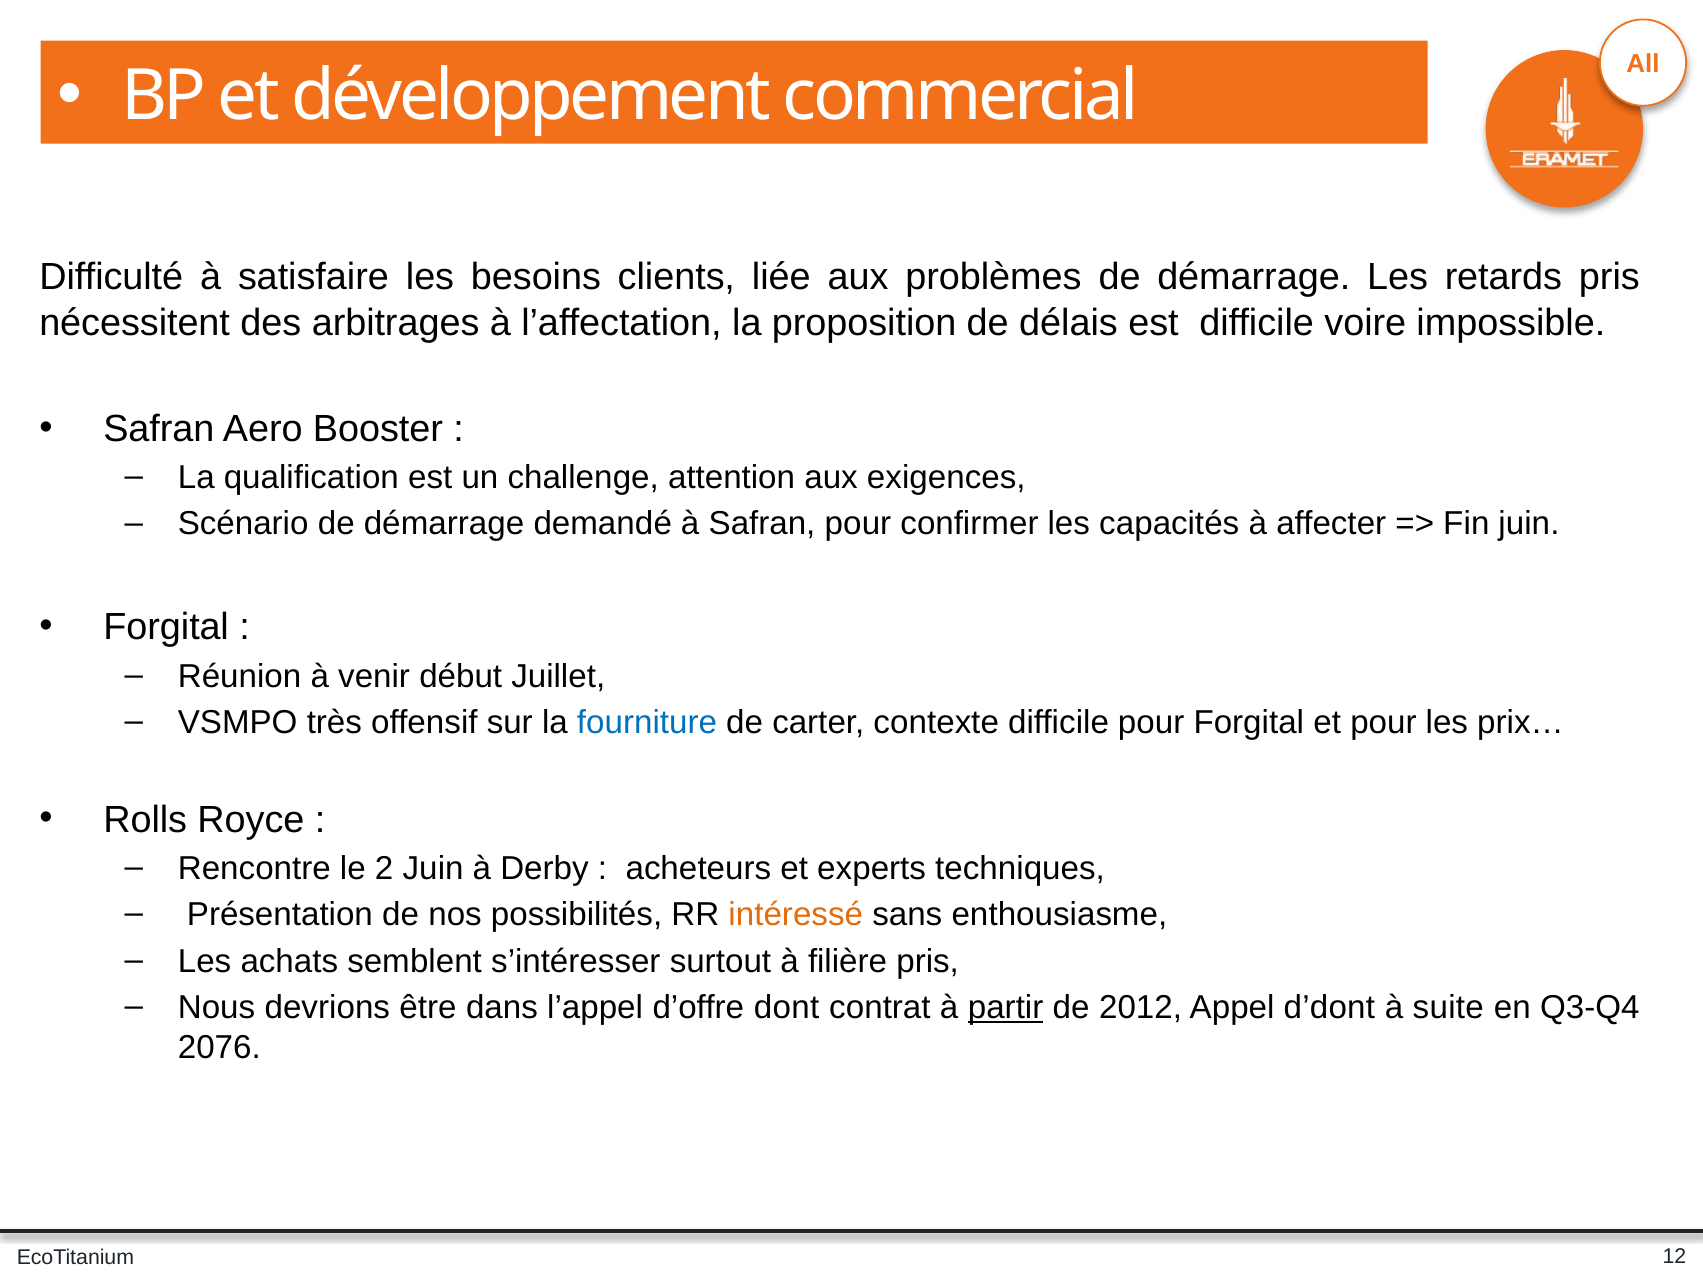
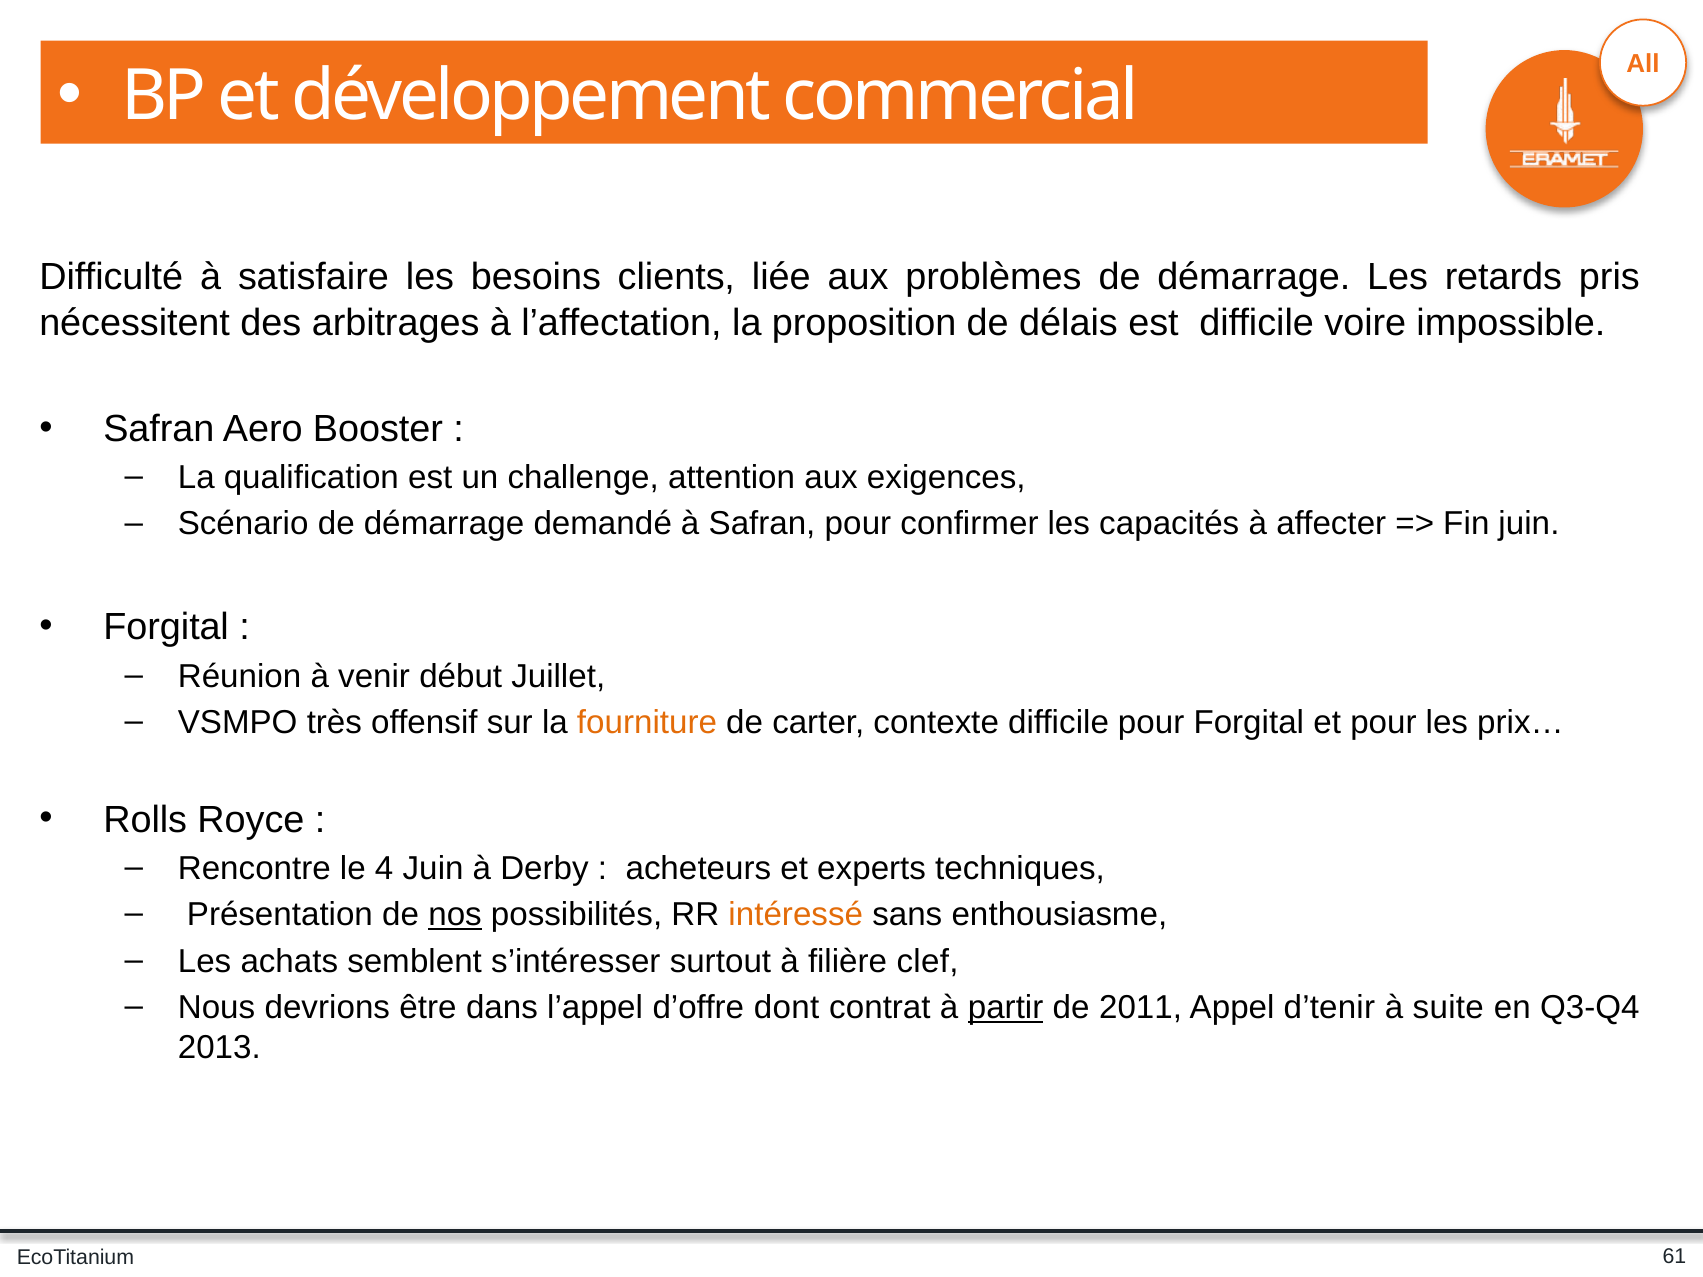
fourniture colour: blue -> orange
2: 2 -> 4
nos underline: none -> present
filière pris: pris -> clef
2012: 2012 -> 2011
d’dont: d’dont -> d’tenir
2076: 2076 -> 2013
12: 12 -> 61
